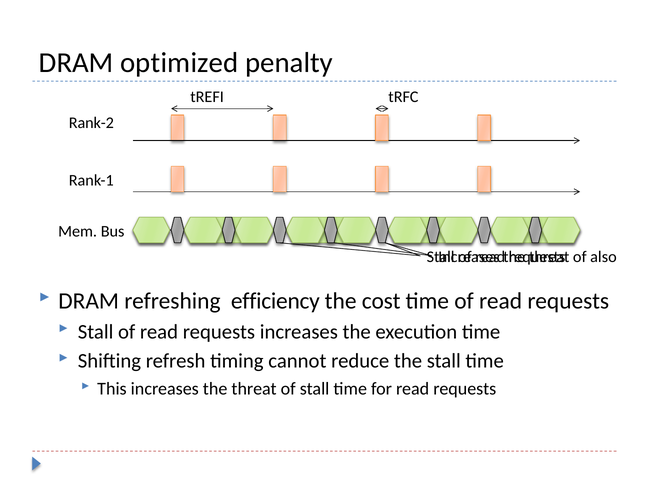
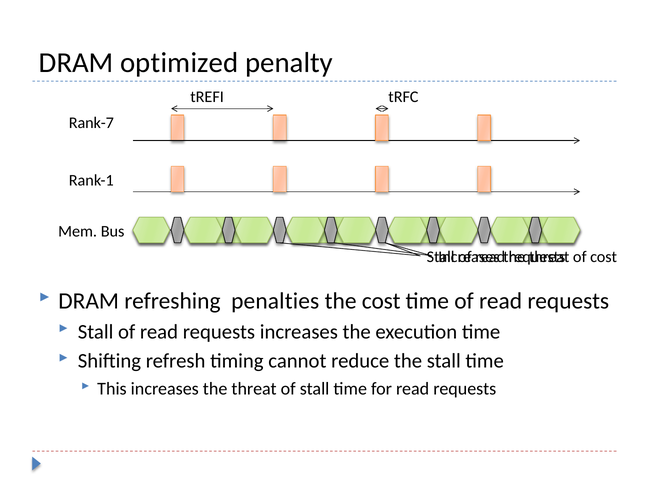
Rank-2: Rank-2 -> Rank-7
of also: also -> cost
efficiency: efficiency -> penalties
